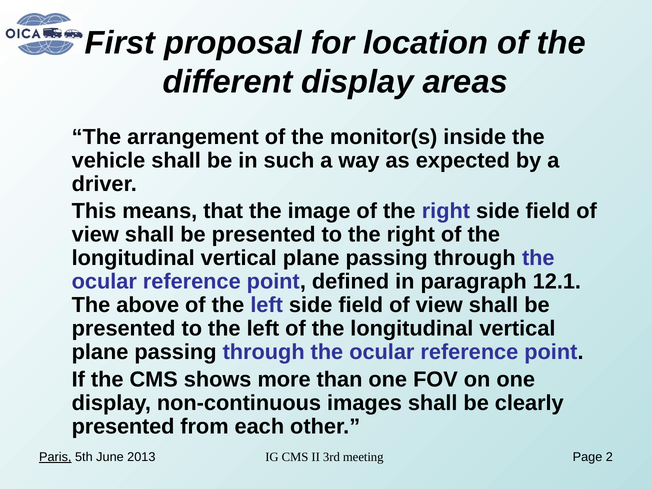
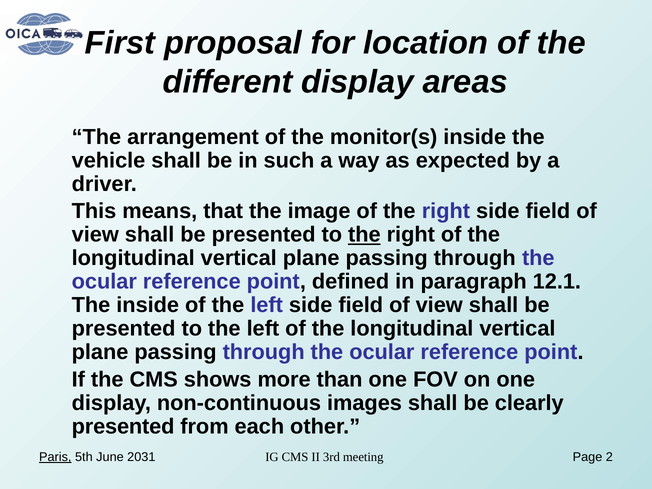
the at (364, 235) underline: none -> present
The above: above -> inside
2013: 2013 -> 2031
